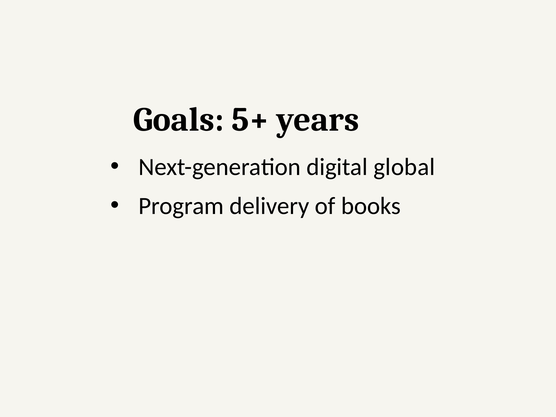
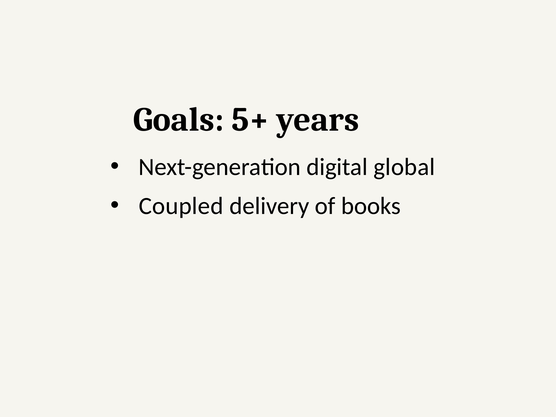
Program: Program -> Coupled
